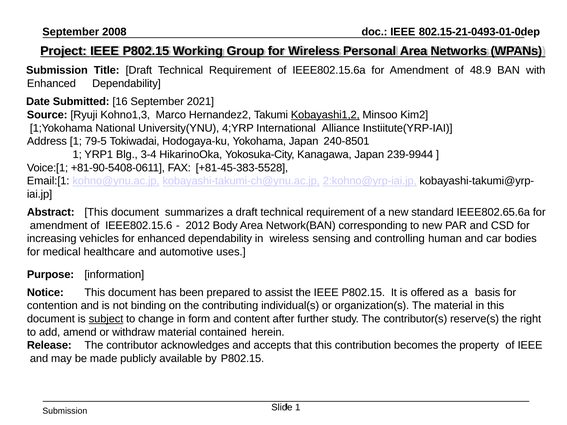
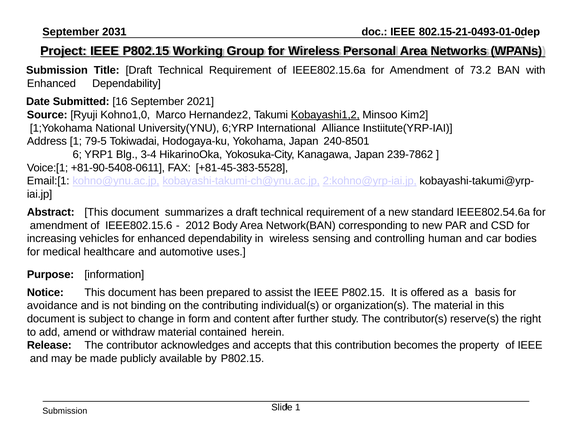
2008: 2008 -> 2031
48.9: 48.9 -> 73.2
Kohno1,3: Kohno1,3 -> Kohno1,0
4;YRP: 4;YRP -> 6;YRP
1 at (77, 155): 1 -> 6
239-9944: 239-9944 -> 239-7862
IEEE802.65.6a: IEEE802.65.6a -> IEEE802.54.6a
contention: contention -> avoidance
subject underline: present -> none
